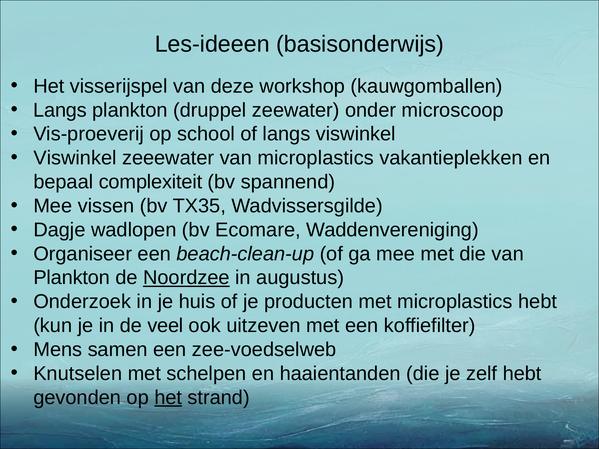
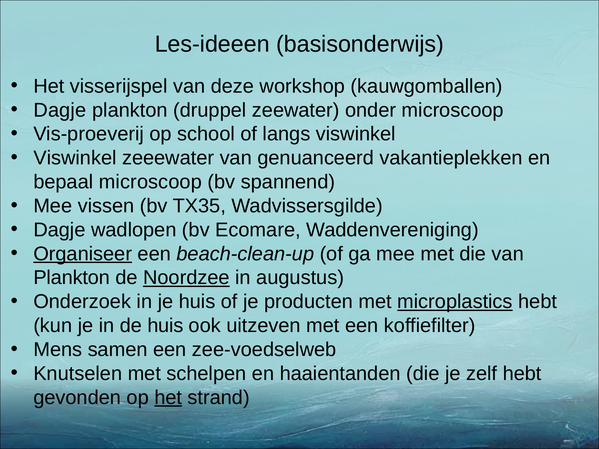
Langs at (60, 110): Langs -> Dagje
van microplastics: microplastics -> genuanceerd
bepaal complexiteit: complexiteit -> microscoop
Organiseer underline: none -> present
microplastics at (455, 302) underline: none -> present
de veel: veel -> huis
